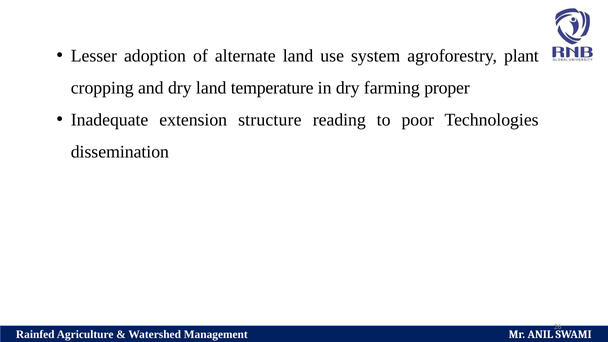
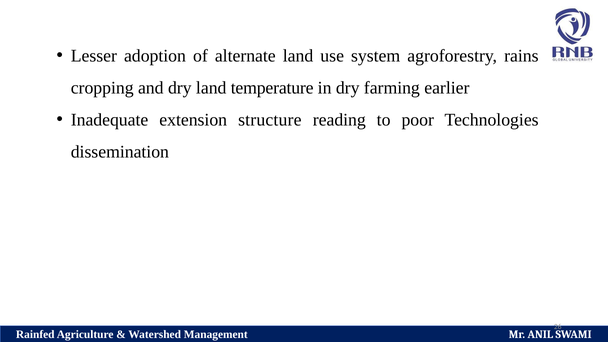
plant: plant -> rains
proper: proper -> earlier
